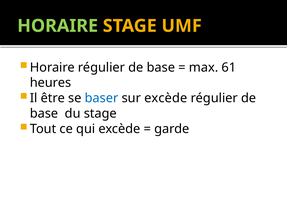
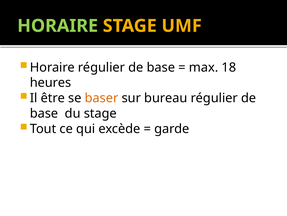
61: 61 -> 18
baser colour: blue -> orange
sur excède: excède -> bureau
